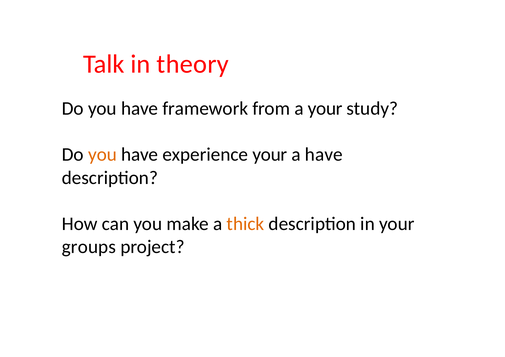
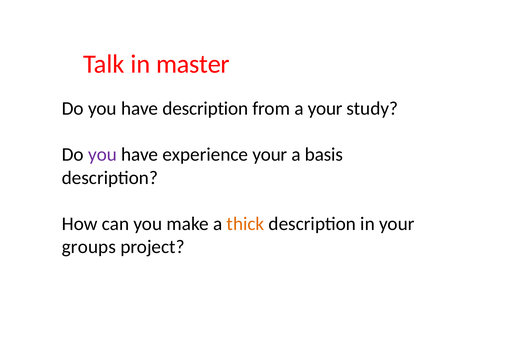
theory: theory -> master
have framework: framework -> description
you at (102, 155) colour: orange -> purple
a have: have -> basis
